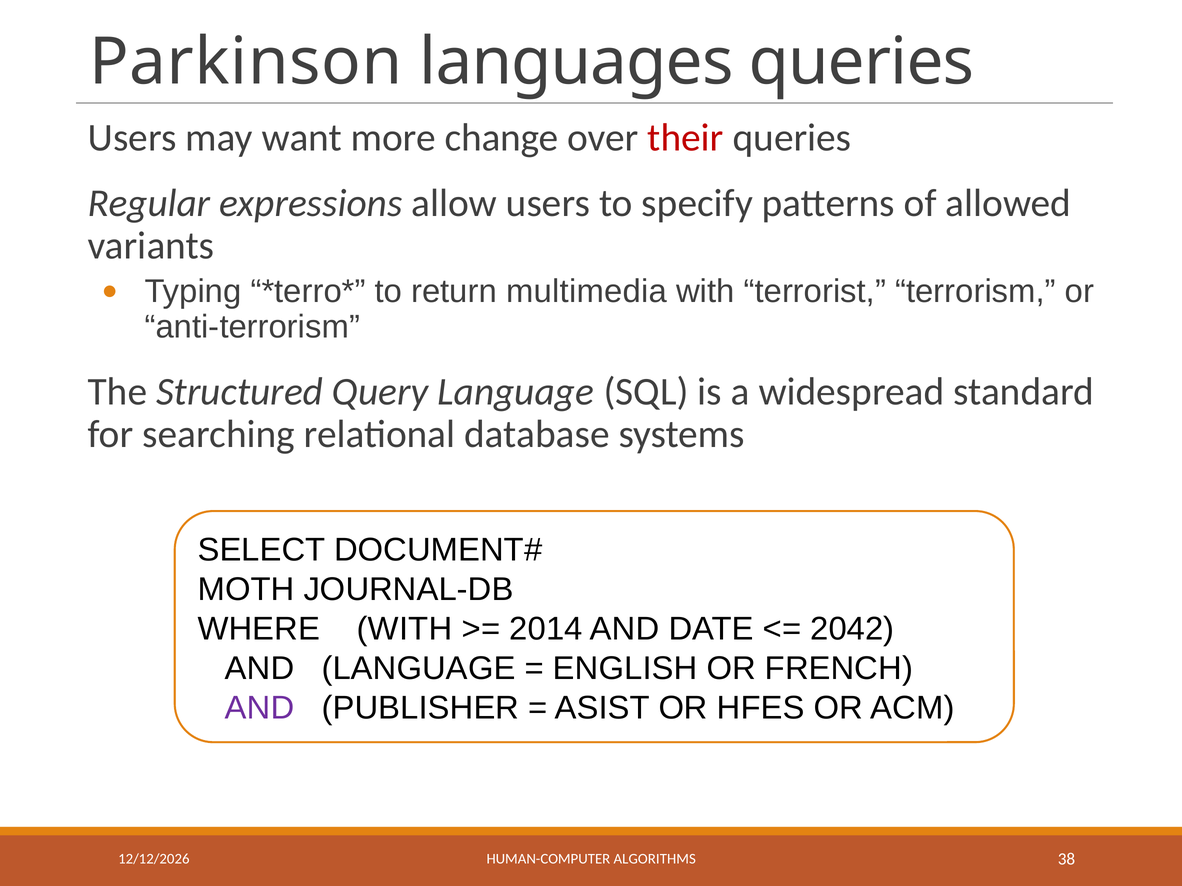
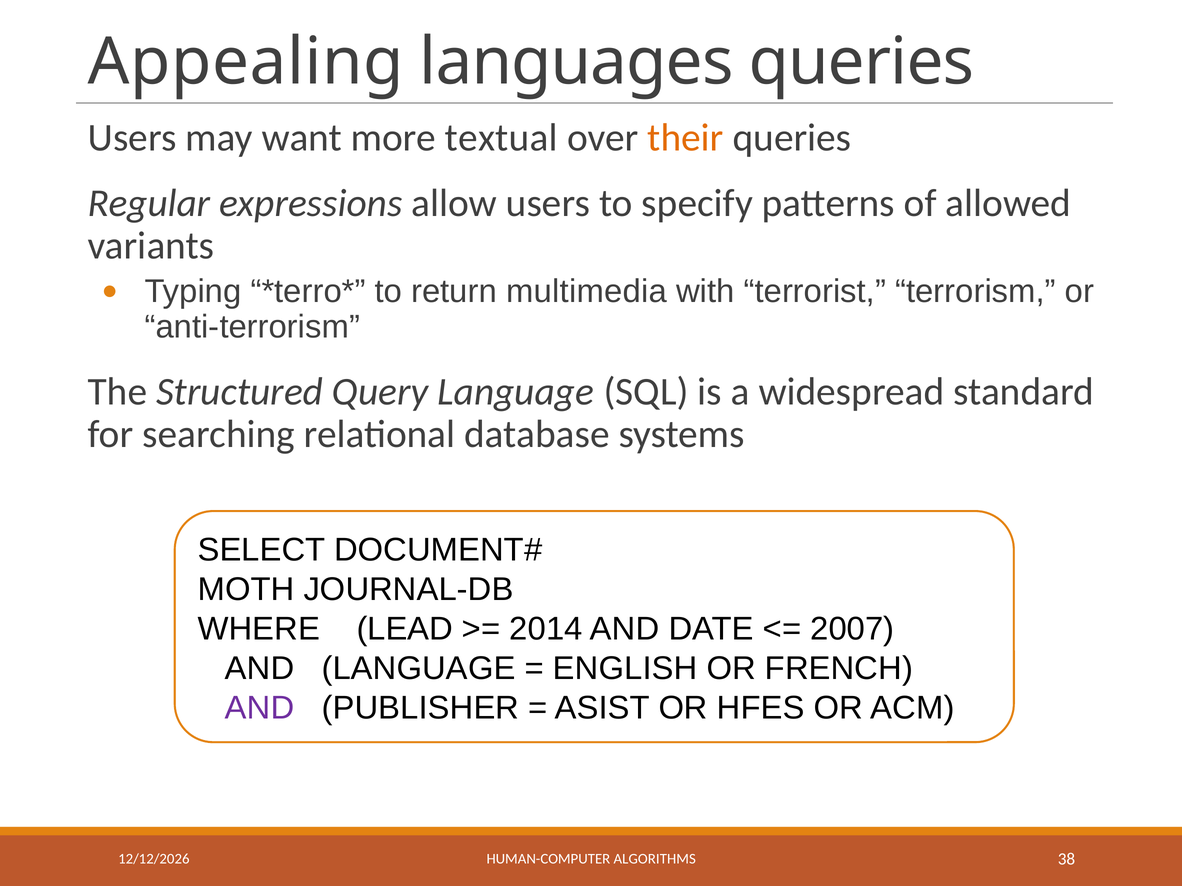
Parkinson: Parkinson -> Appealing
change: change -> textual
their colour: red -> orange
WHERE WITH: WITH -> LEAD
2042: 2042 -> 2007
